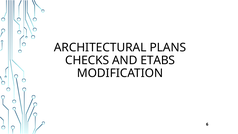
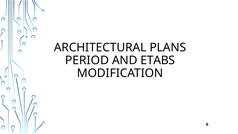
CHECKS: CHECKS -> PERIOD
